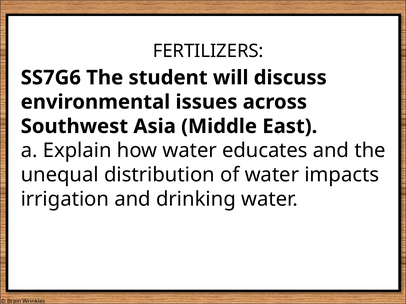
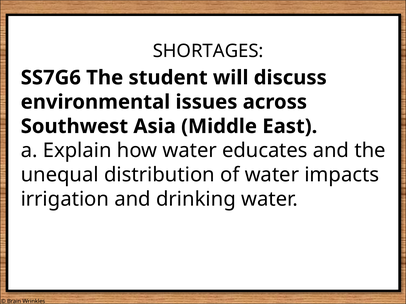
FERTILIZERS: FERTILIZERS -> SHORTAGES
